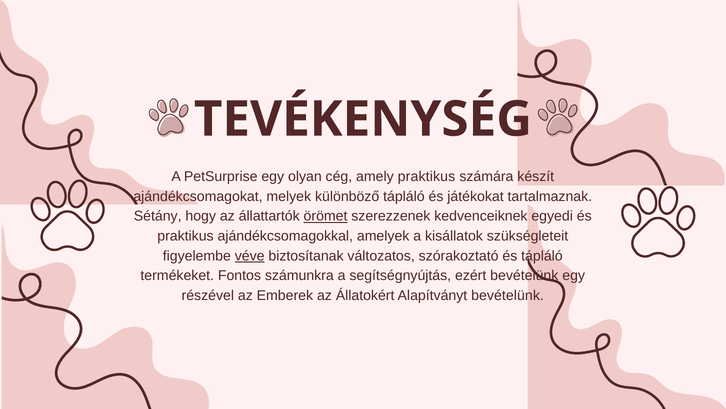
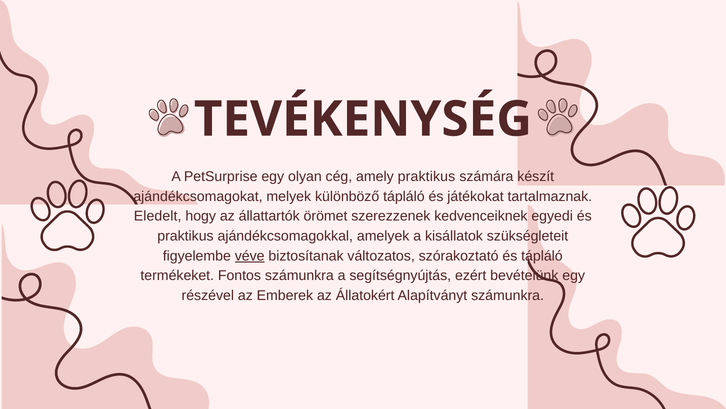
Sétány: Sétány -> Eledelt
örömet underline: present -> none
Alapítványt bevételünk: bevételünk -> számunkra
